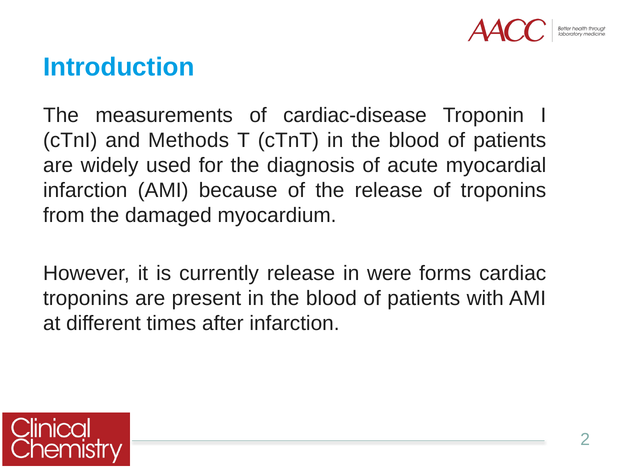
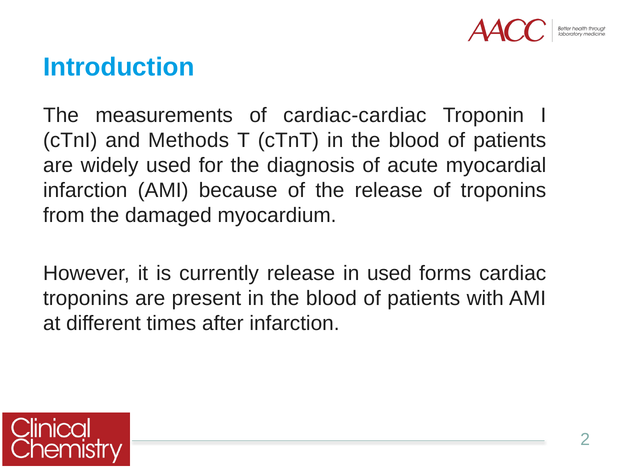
cardiac-disease: cardiac-disease -> cardiac-cardiac
in were: were -> used
